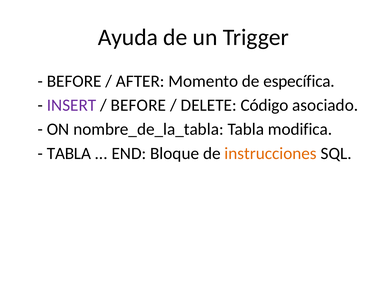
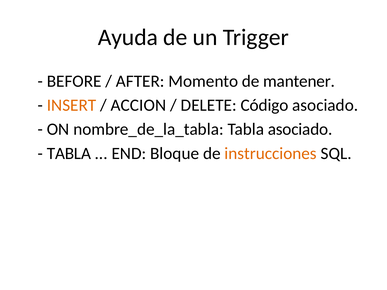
específica: específica -> mantener
INSERT colour: purple -> orange
BEFORE at (138, 105): BEFORE -> ACCION
Tabla modifica: modifica -> asociado
